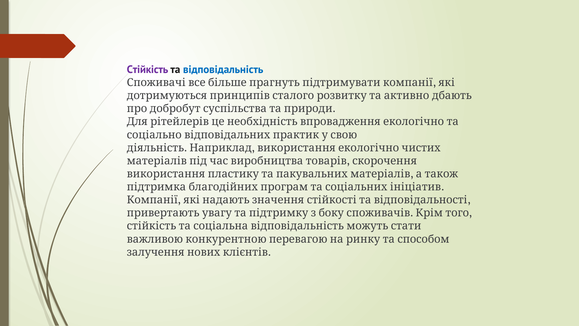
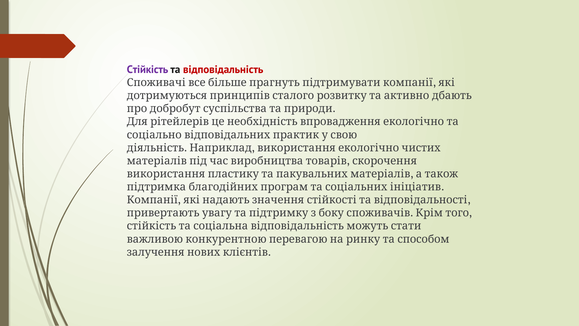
відповідальність colour: blue -> red
